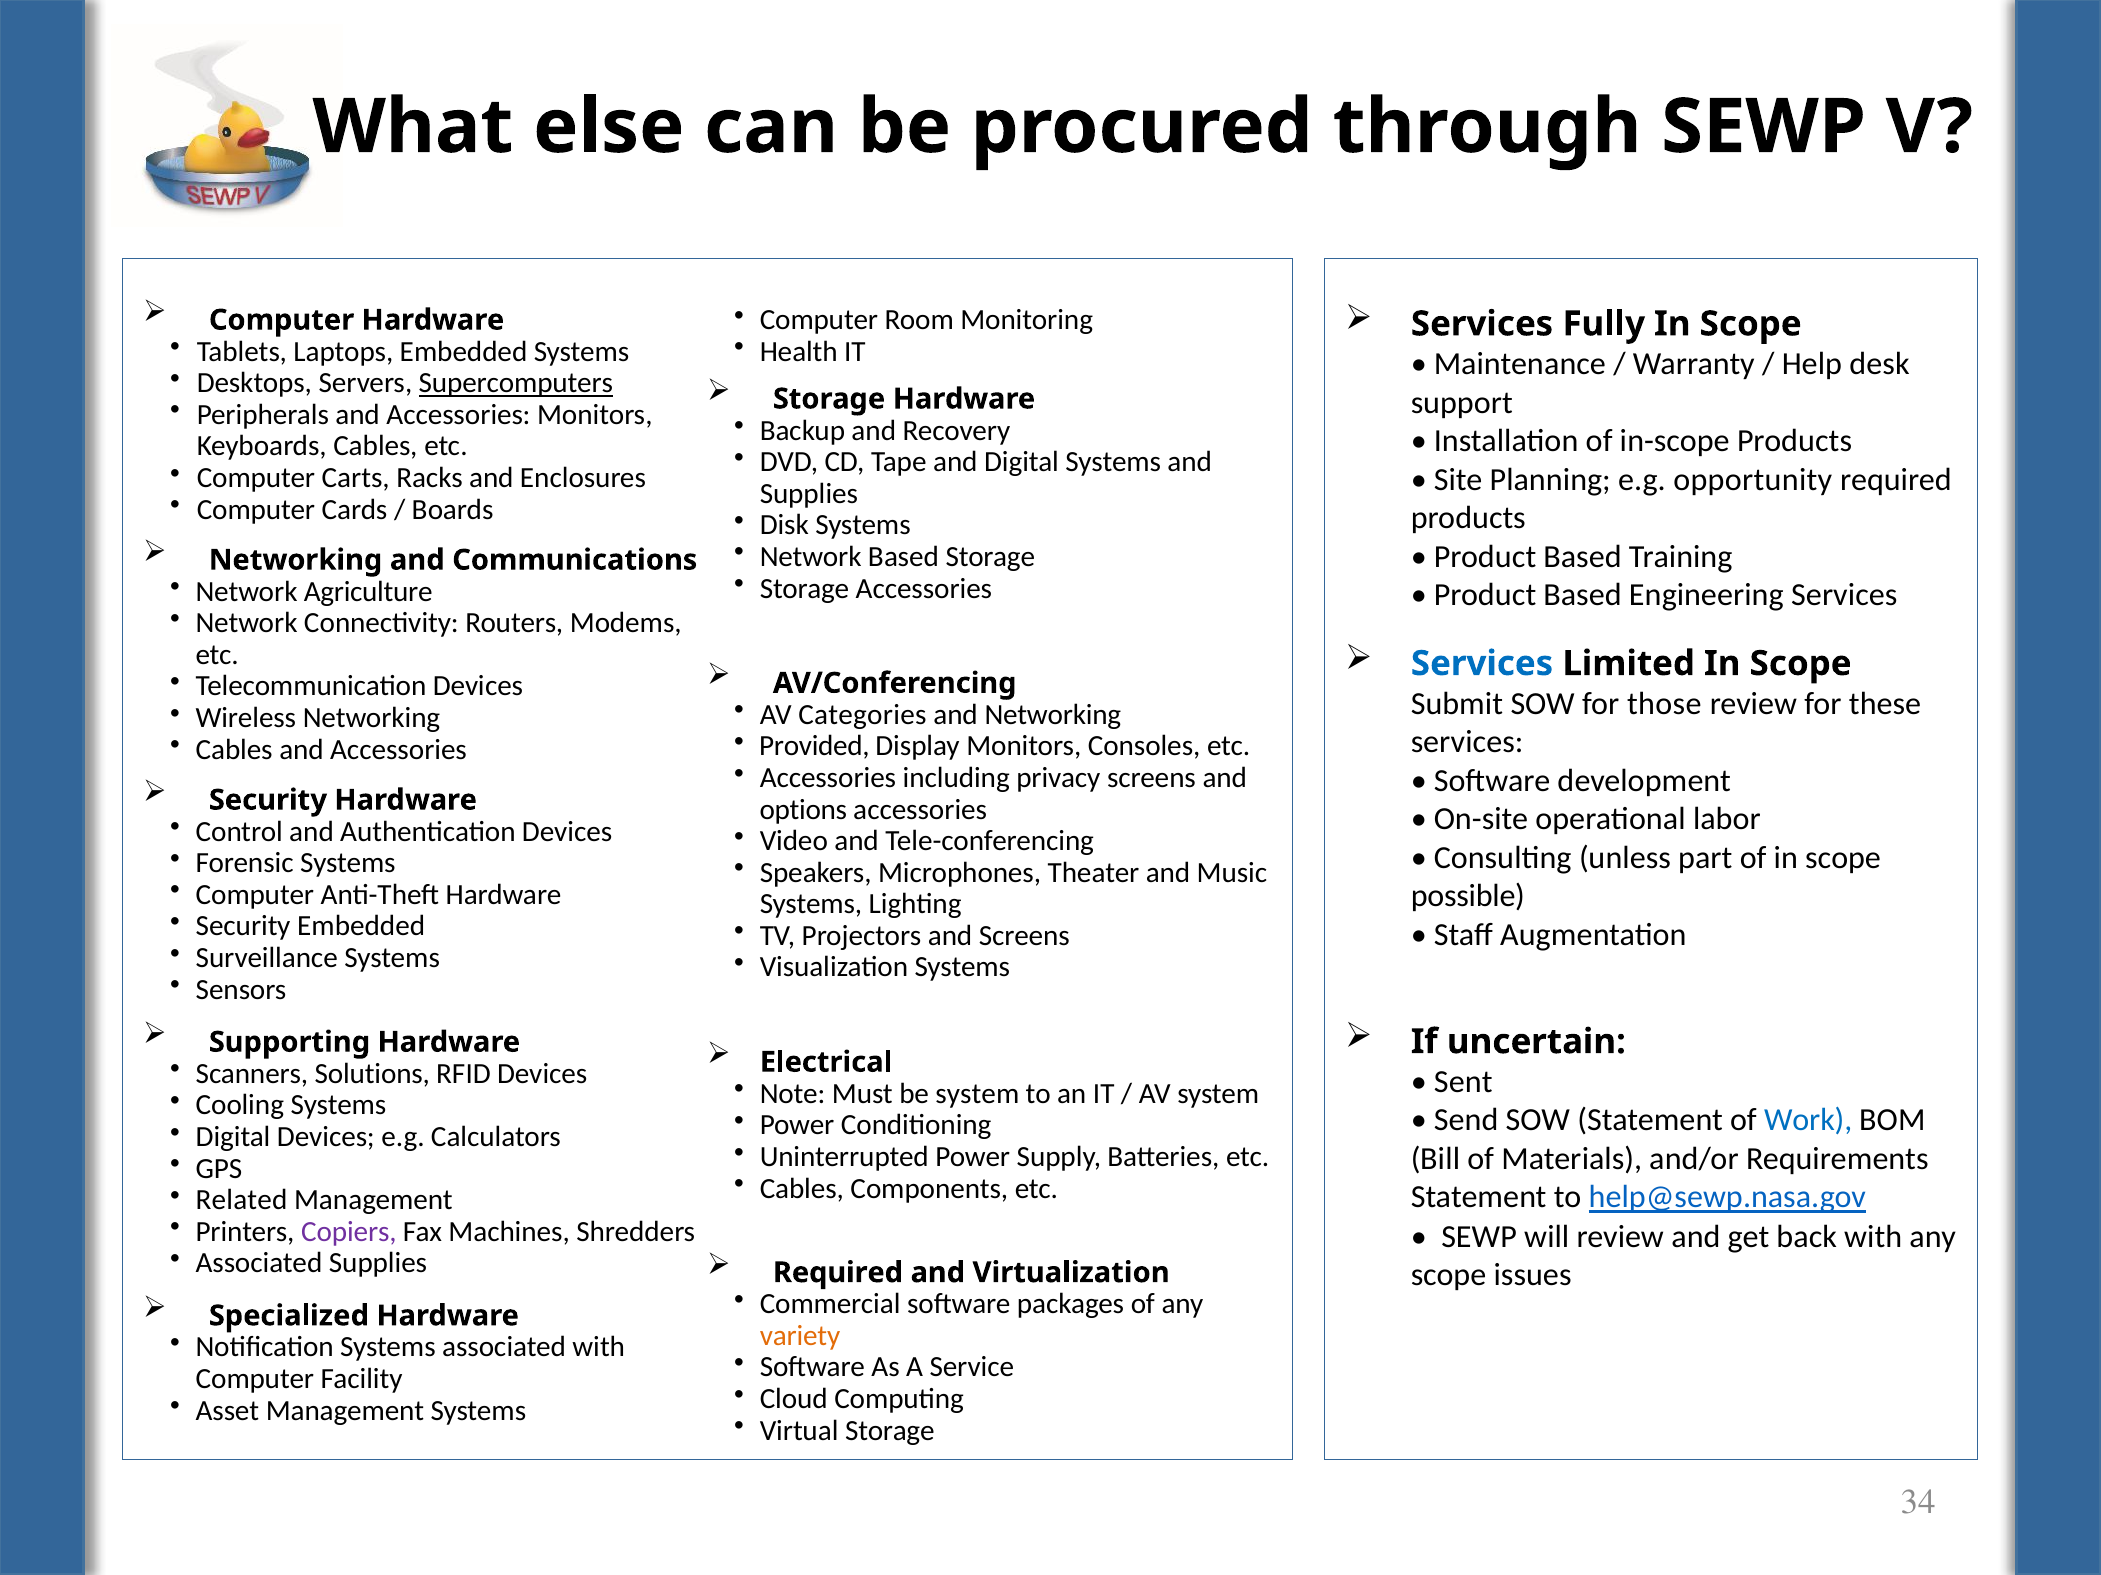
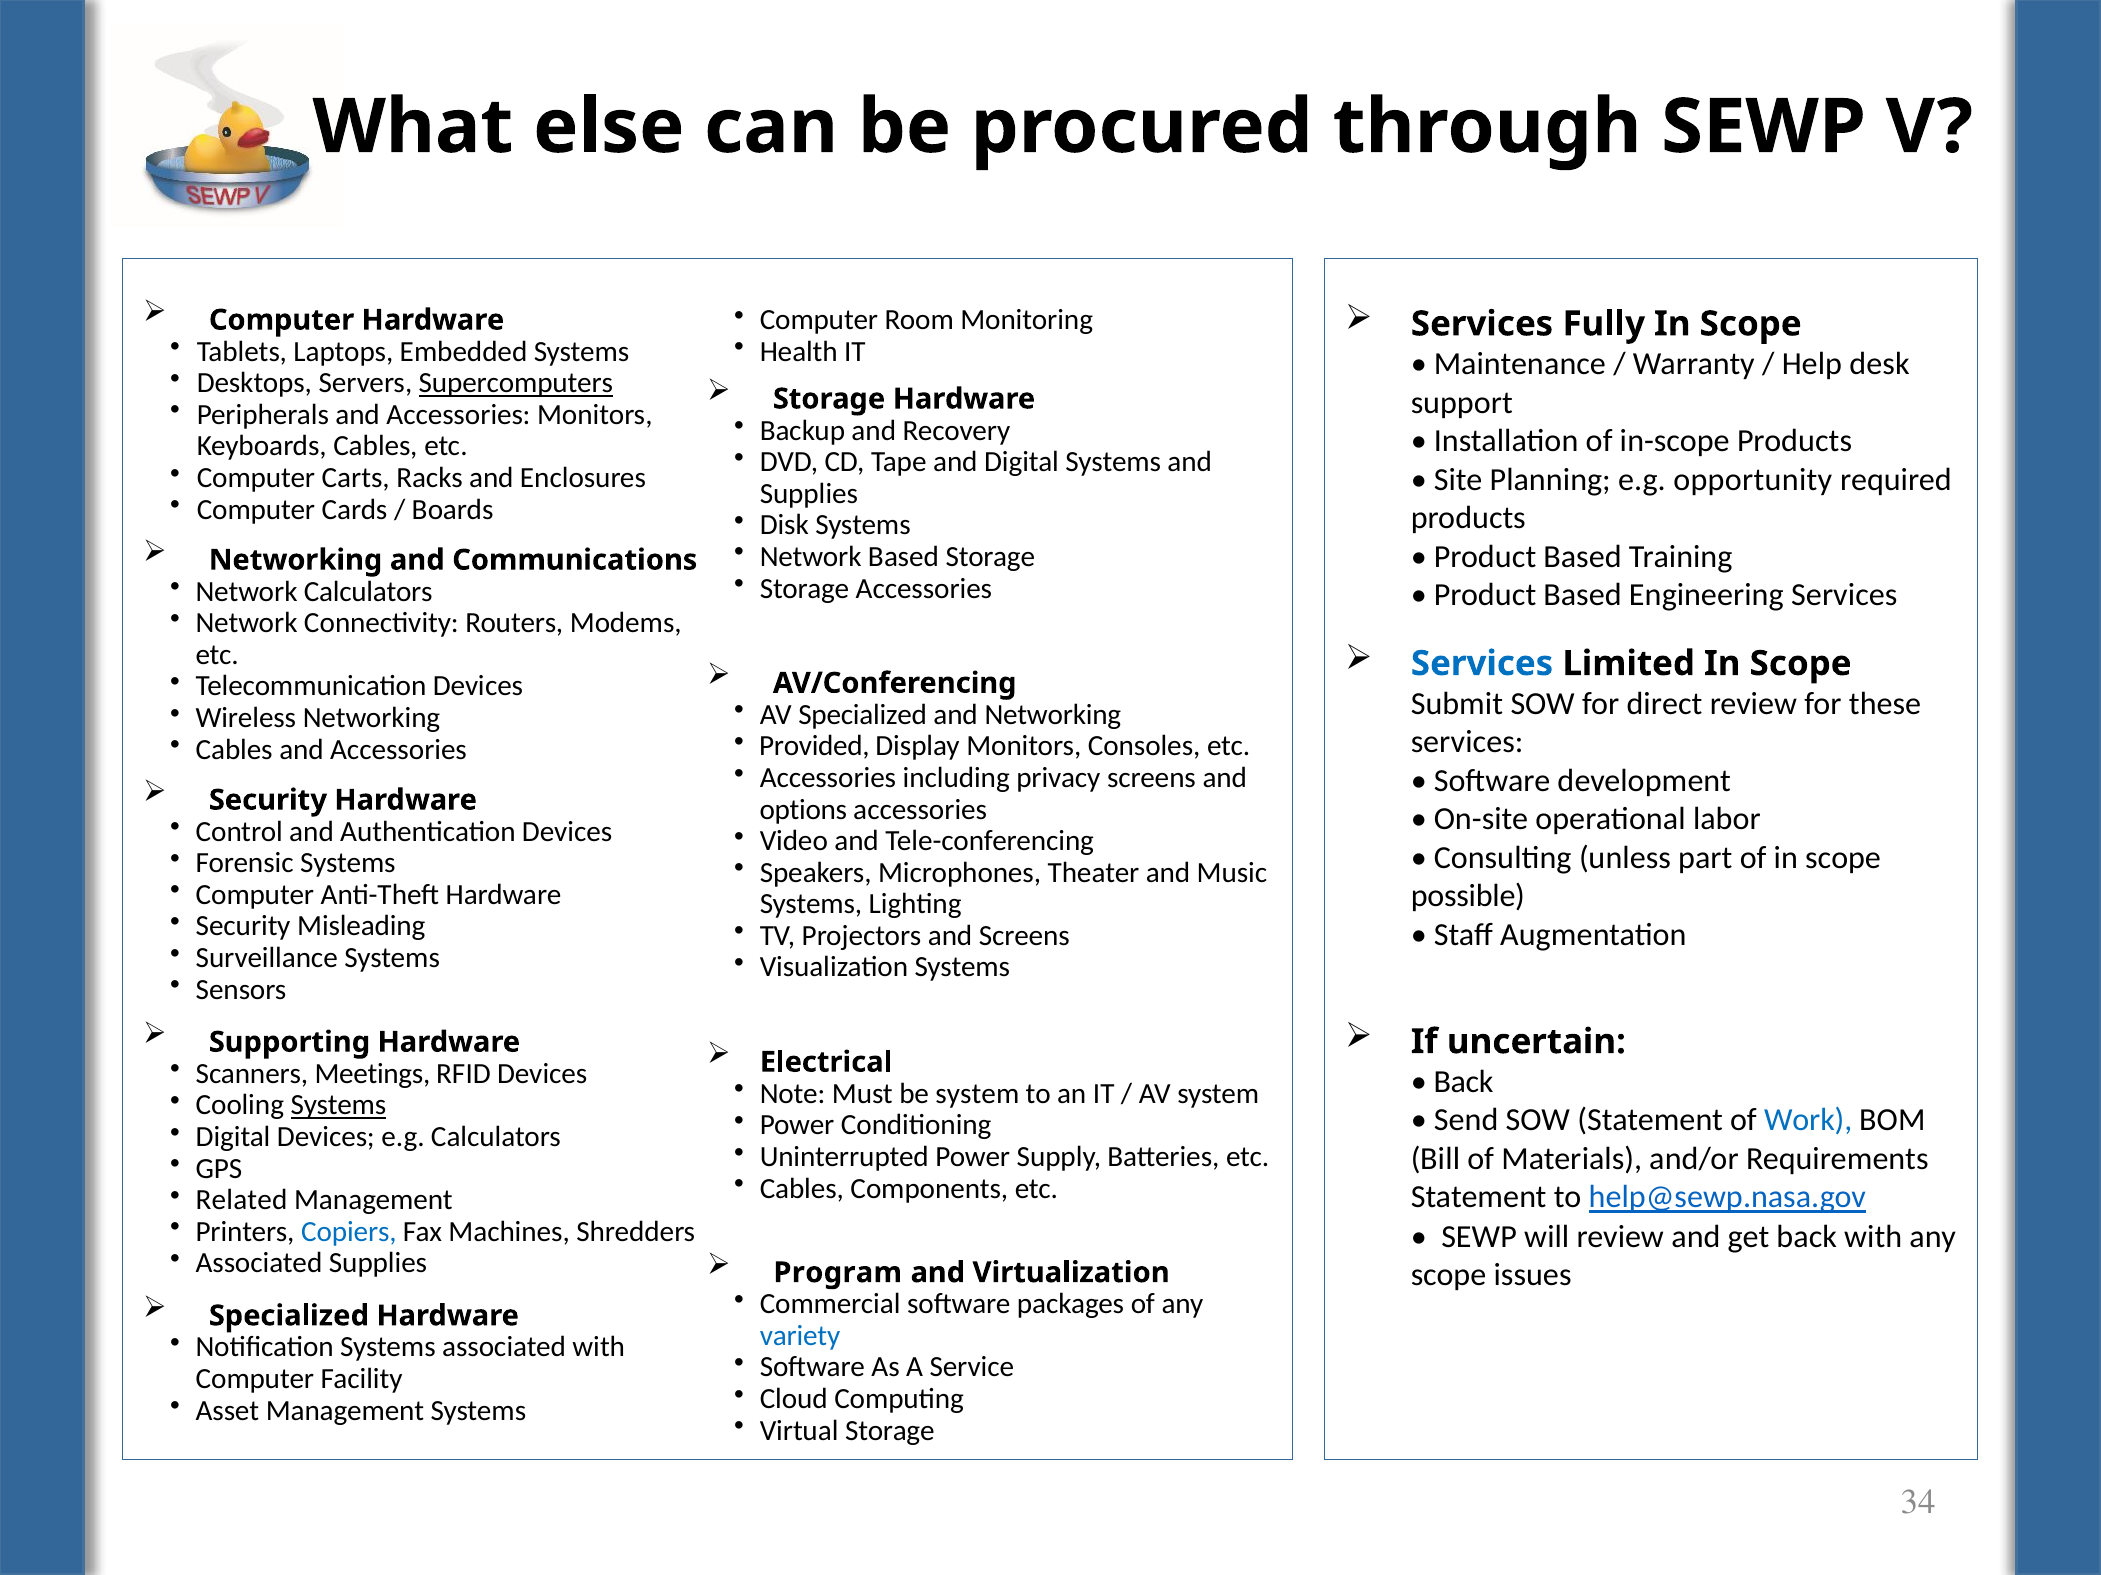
Network Agriculture: Agriculture -> Calculators
those: those -> direct
AV Categories: Categories -> Specialized
Security Embedded: Embedded -> Misleading
Solutions: Solutions -> Meetings
Sent at (1463, 1082): Sent -> Back
Systems at (338, 1106) underline: none -> present
Copiers colour: purple -> blue
Required at (838, 1273): Required -> Program
variety colour: orange -> blue
